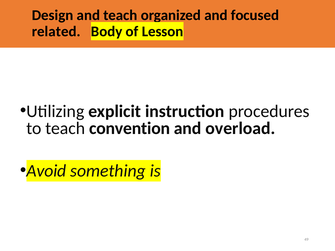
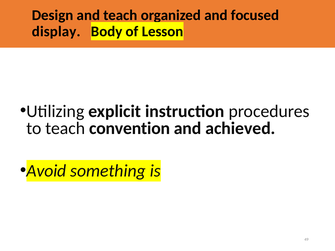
related: related -> display
overload: overload -> achieved
